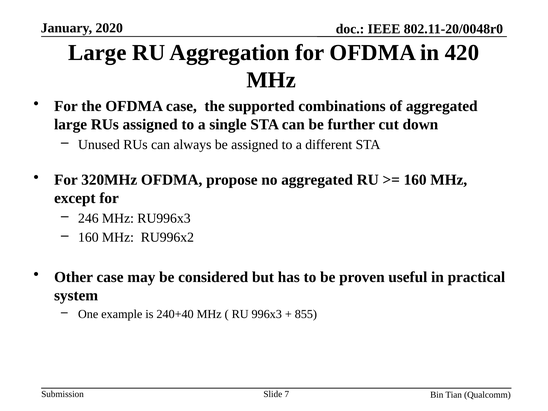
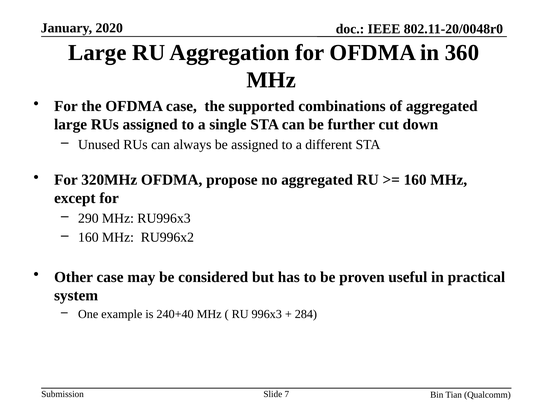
420: 420 -> 360
246: 246 -> 290
855: 855 -> 284
